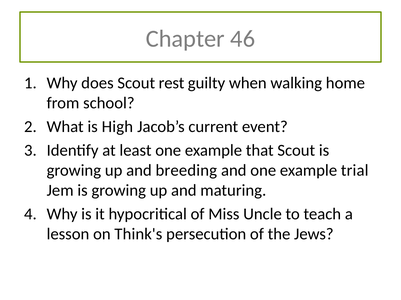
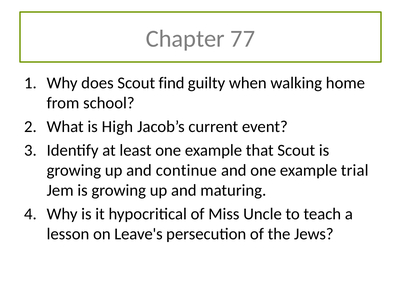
46: 46 -> 77
rest: rest -> find
breeding: breeding -> continue
Think's: Think's -> Leave's
